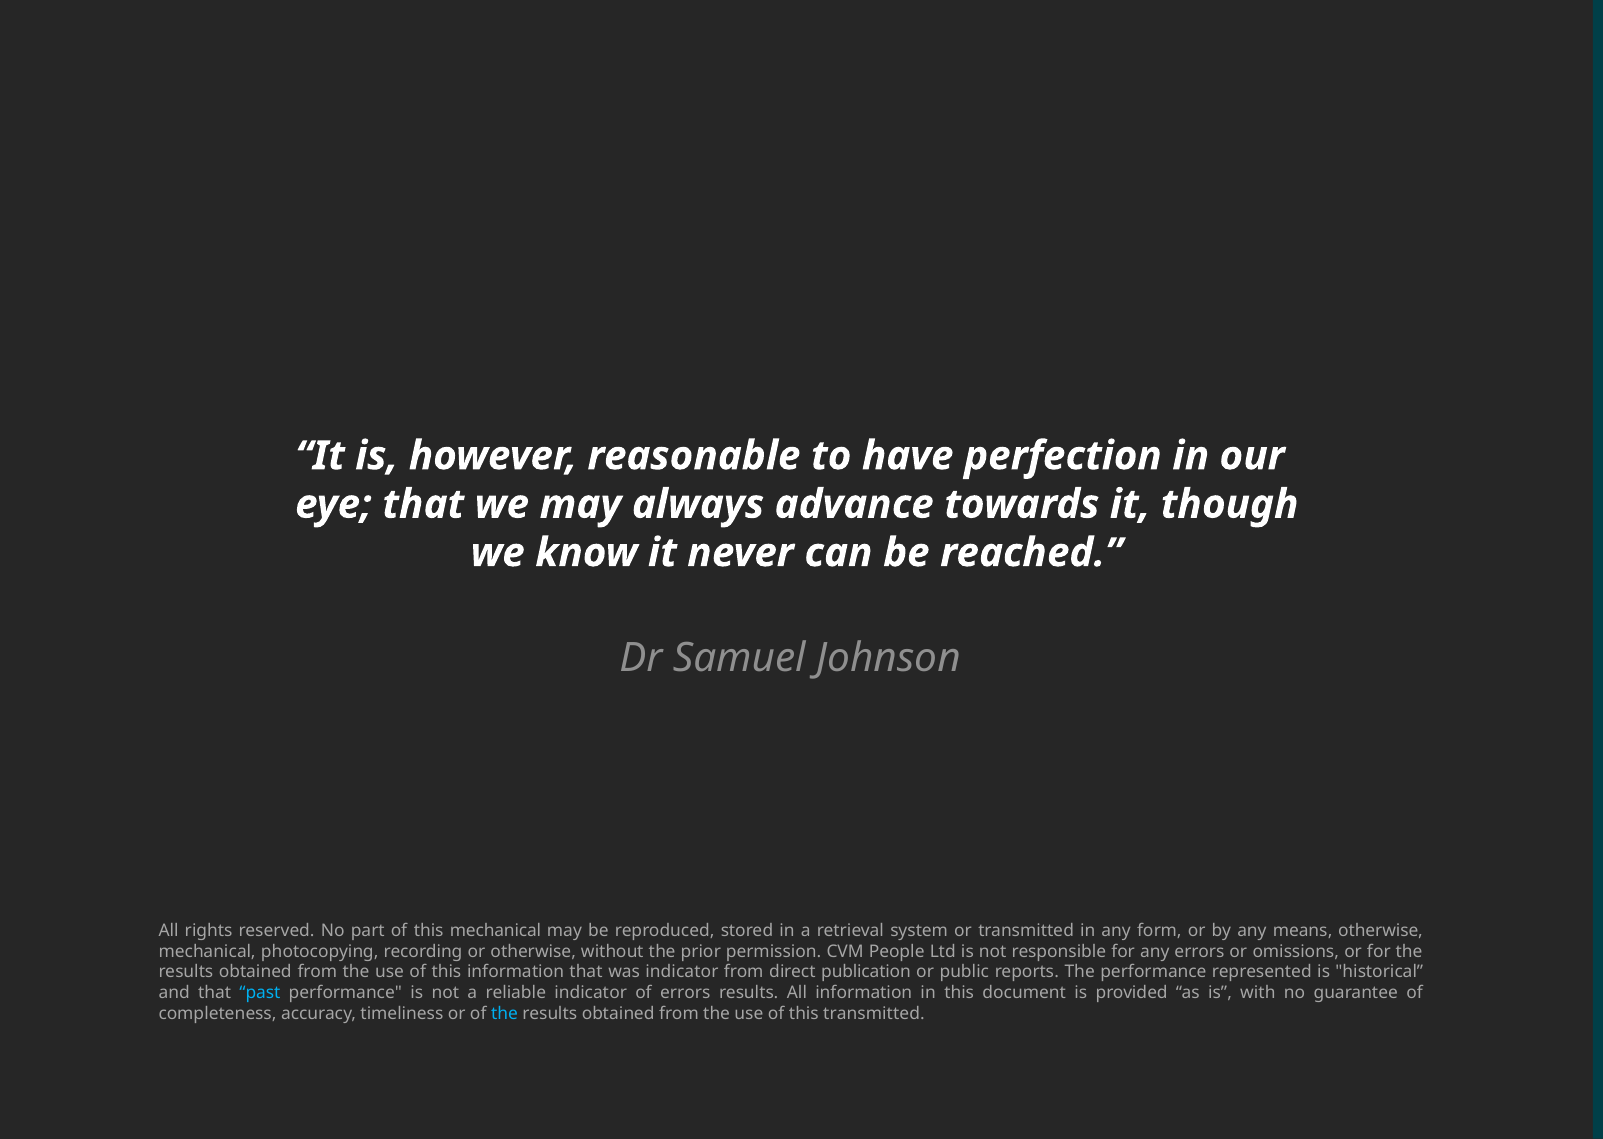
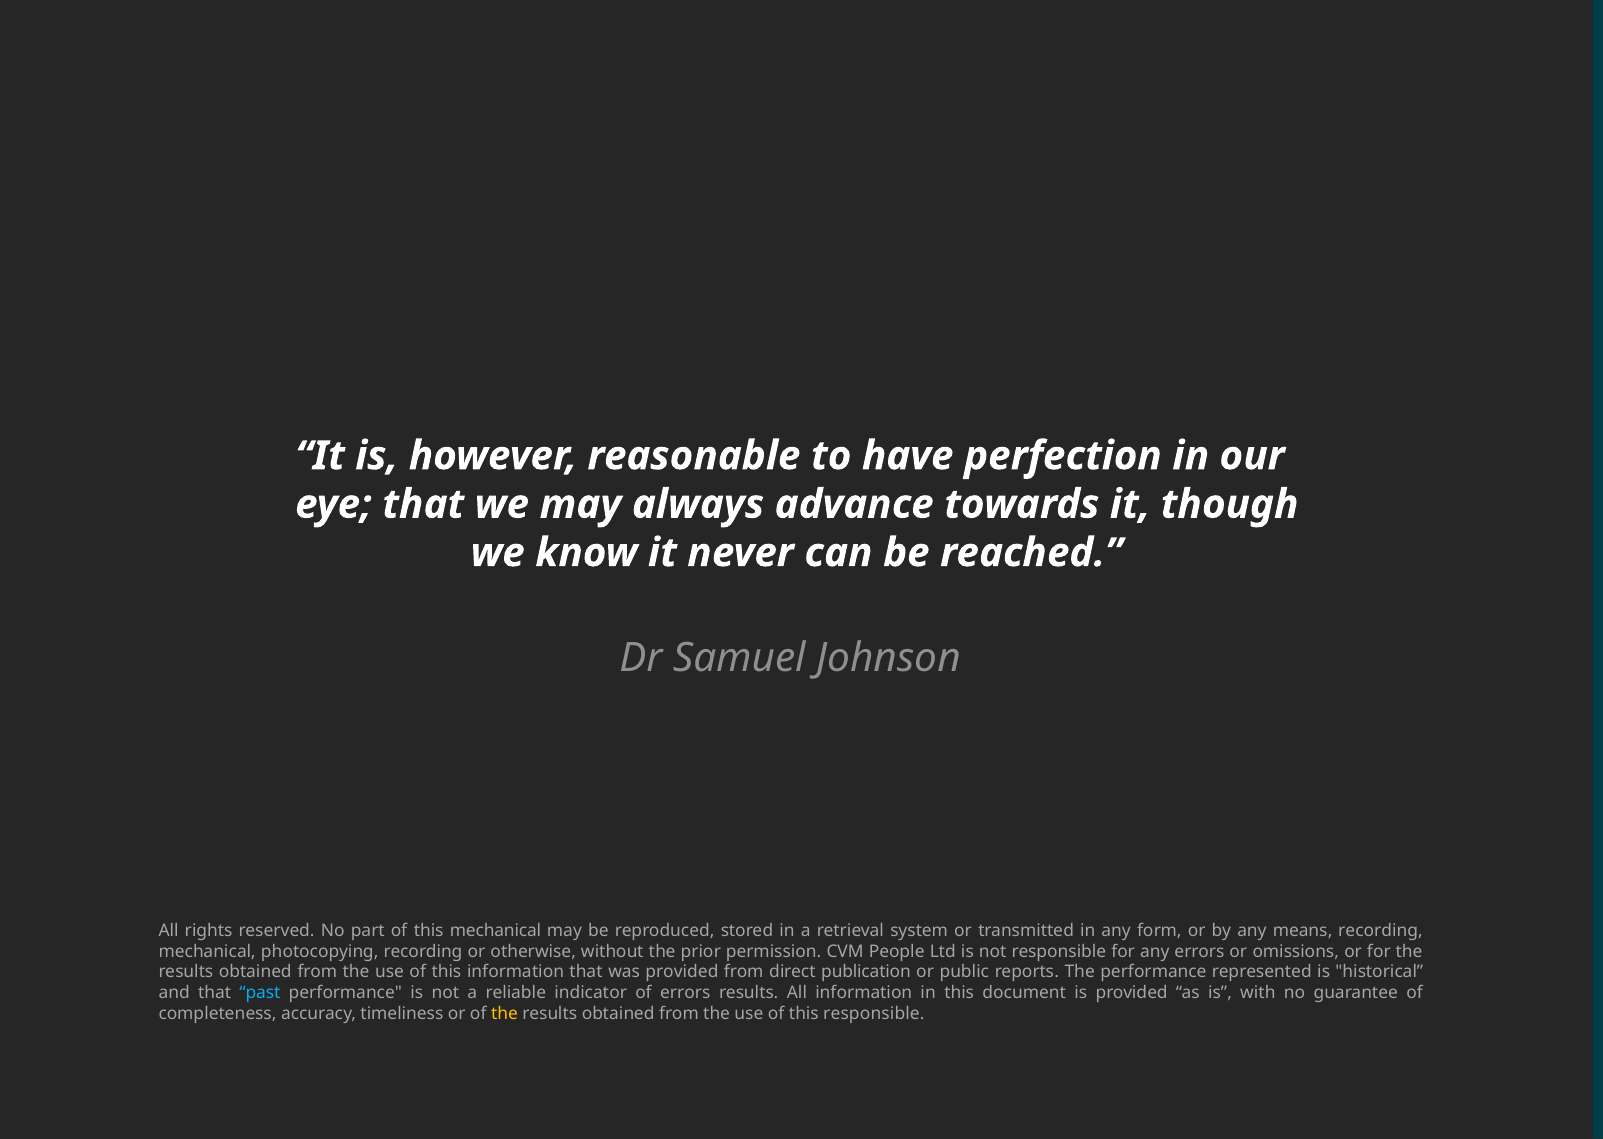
means otherwise: otherwise -> recording
was indicator: indicator -> provided
the at (505, 1013) colour: light blue -> yellow
this transmitted: transmitted -> responsible
